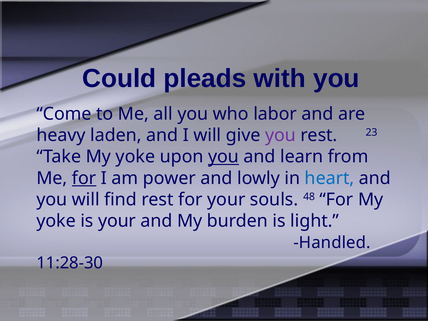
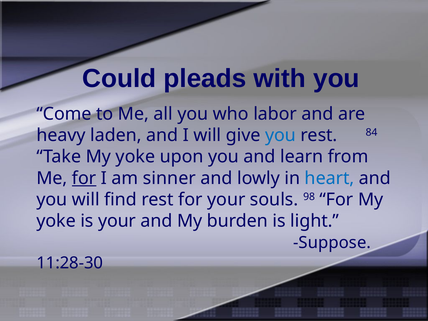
you at (281, 135) colour: purple -> blue
23: 23 -> 84
you at (224, 157) underline: present -> none
power: power -> sinner
48: 48 -> 98
Handled: Handled -> Suppose
